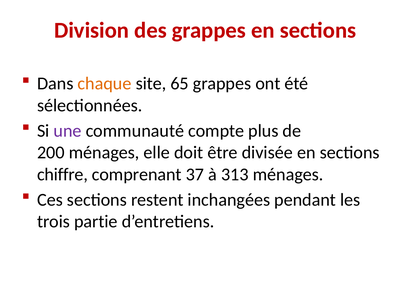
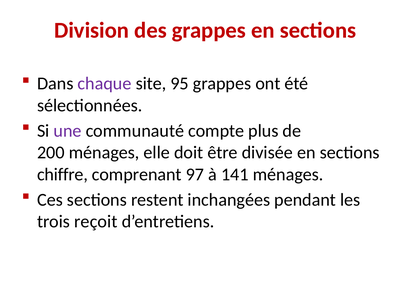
chaque colour: orange -> purple
65: 65 -> 95
37: 37 -> 97
313: 313 -> 141
partie: partie -> reçoit
